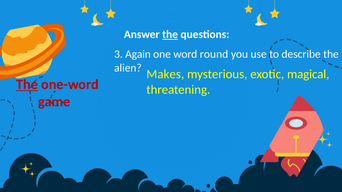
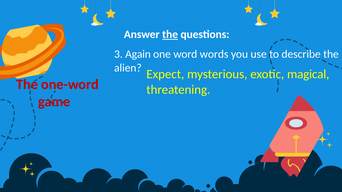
round: round -> words
Makes: Makes -> Expect
The at (27, 85) underline: present -> none
